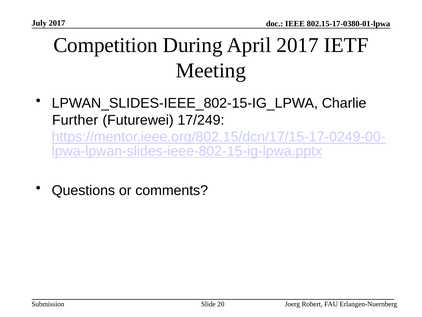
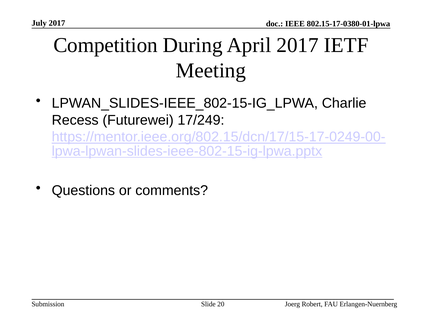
Further: Further -> Recess
